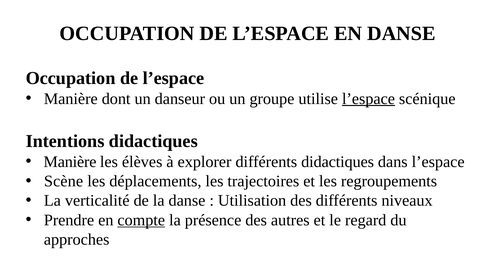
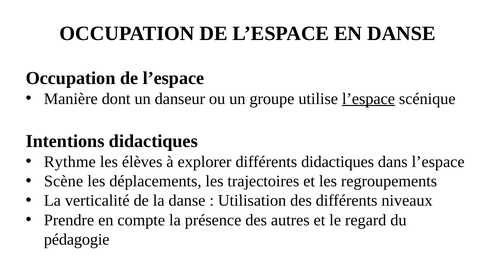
Manière at (70, 162): Manière -> Rythme
compte underline: present -> none
approches: approches -> pédagogie
